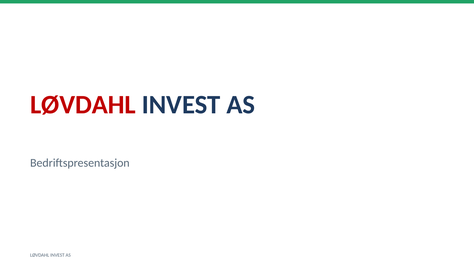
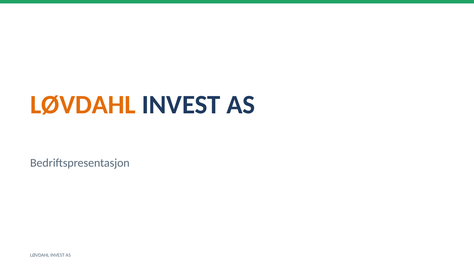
LØVDAHL at (83, 105) colour: red -> orange
